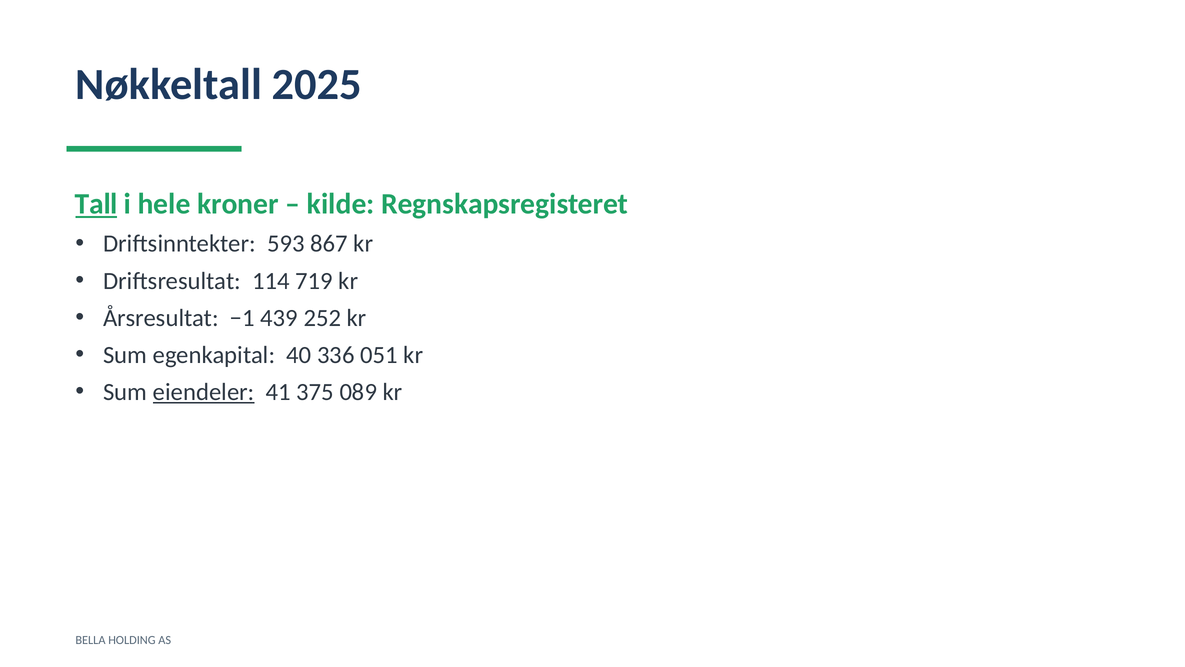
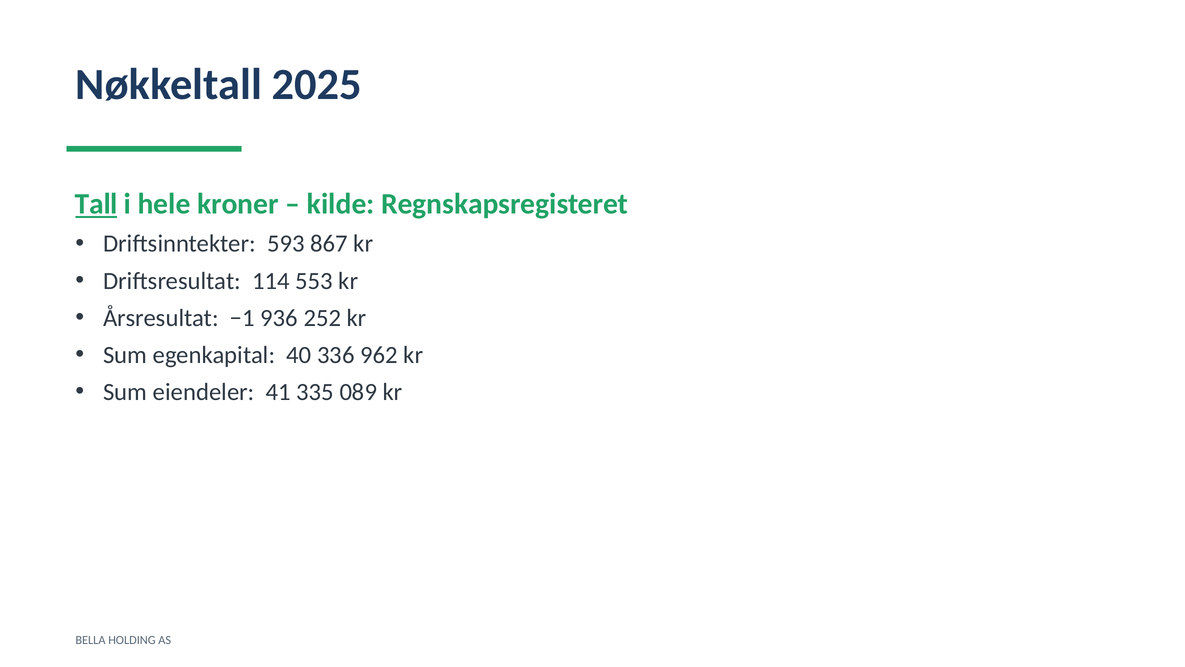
719: 719 -> 553
439: 439 -> 936
051: 051 -> 962
eiendeler underline: present -> none
375: 375 -> 335
